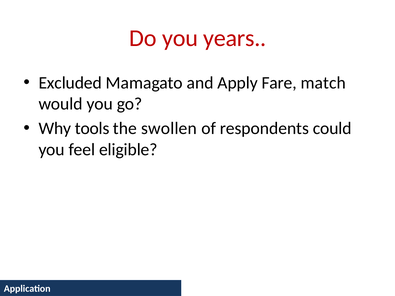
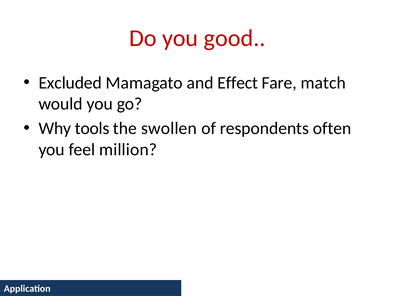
years: years -> good
Apply: Apply -> Effect
could: could -> often
eligible: eligible -> million
